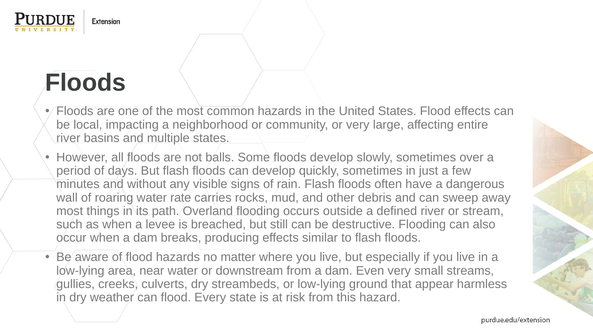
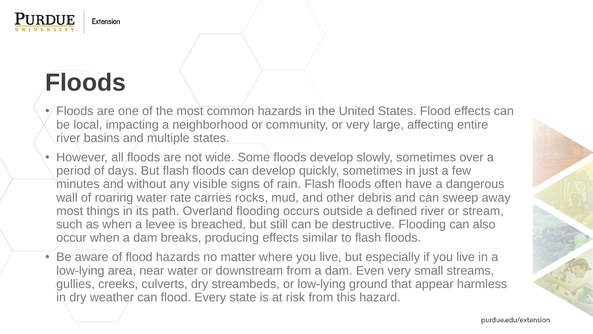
balls: balls -> wide
